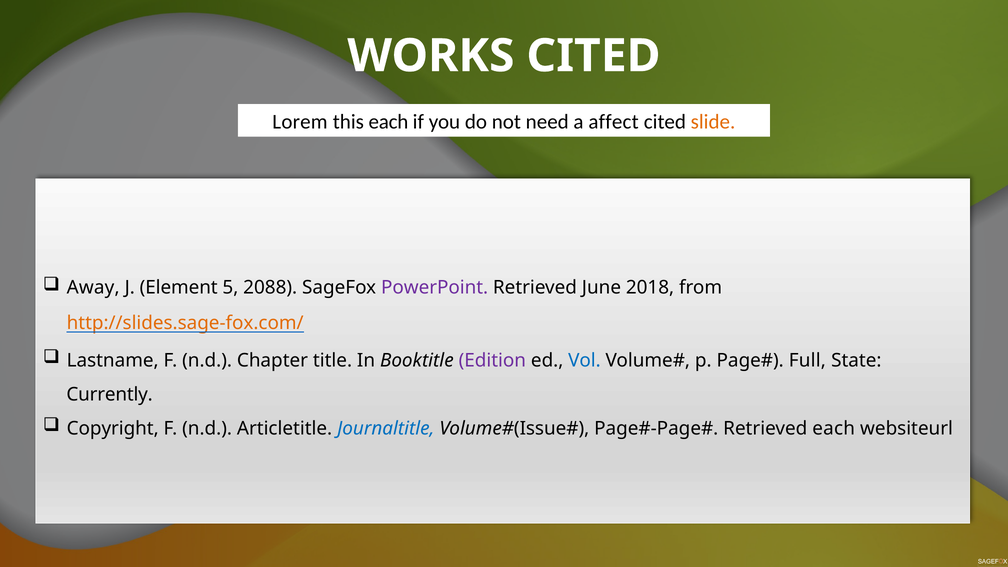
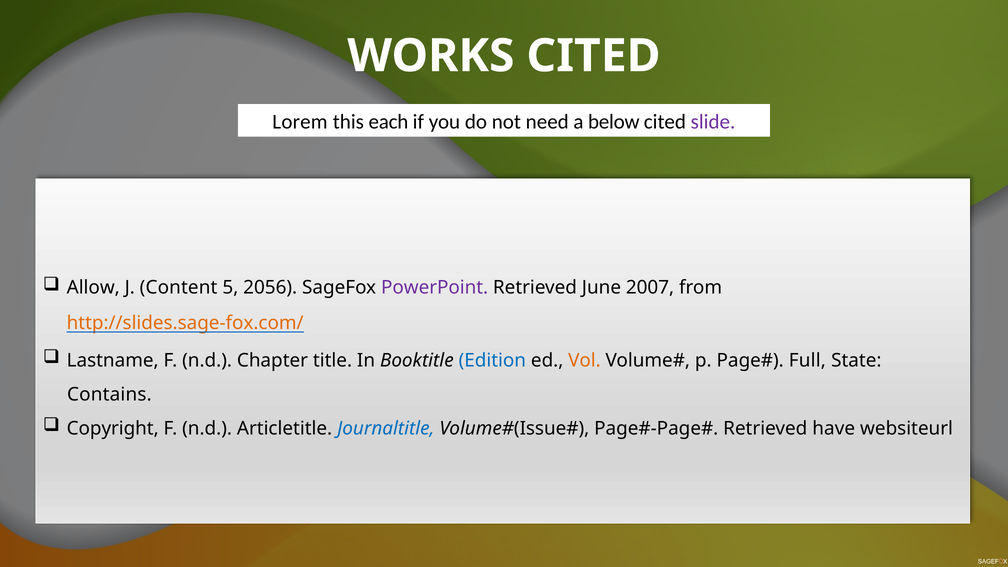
affect: affect -> below
slide colour: orange -> purple
Away: Away -> Allow
Element: Element -> Content
2088: 2088 -> 2056
2018: 2018 -> 2007
Edition colour: purple -> blue
Vol colour: blue -> orange
Currently: Currently -> Contains
Retrieved each: each -> have
